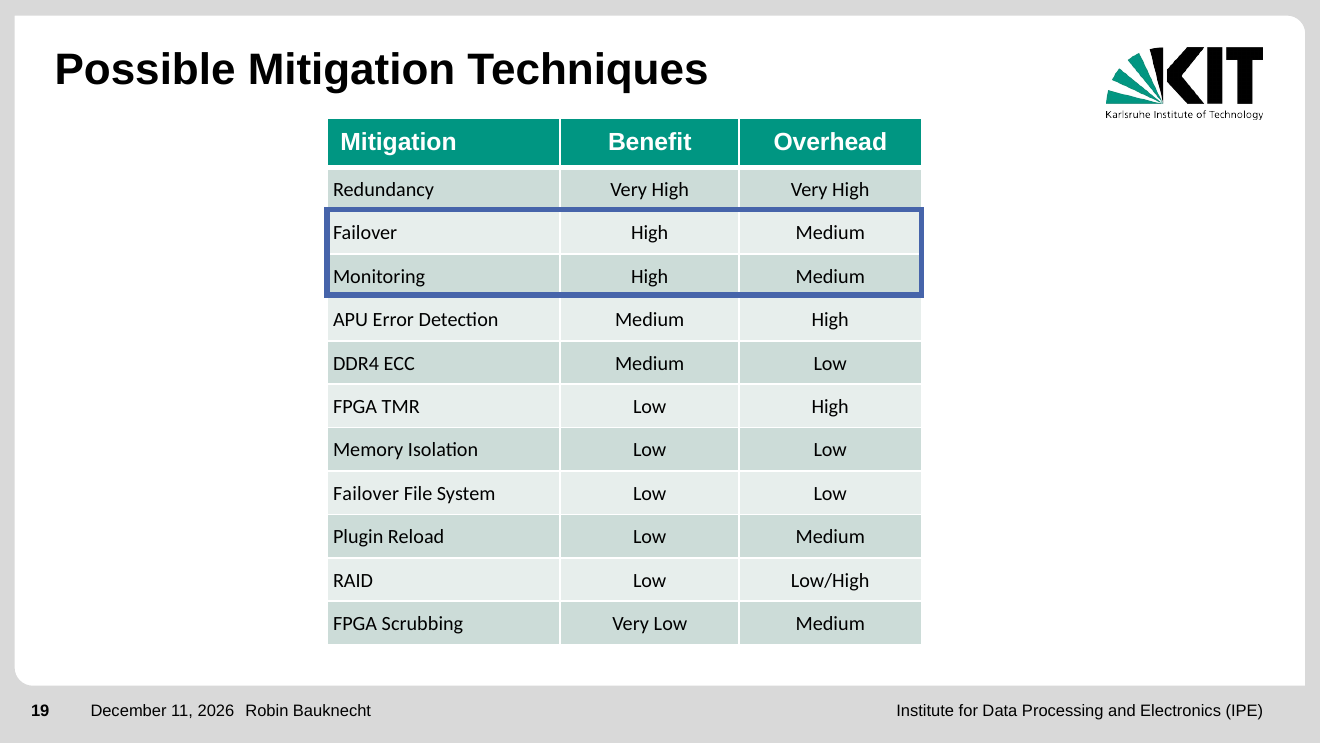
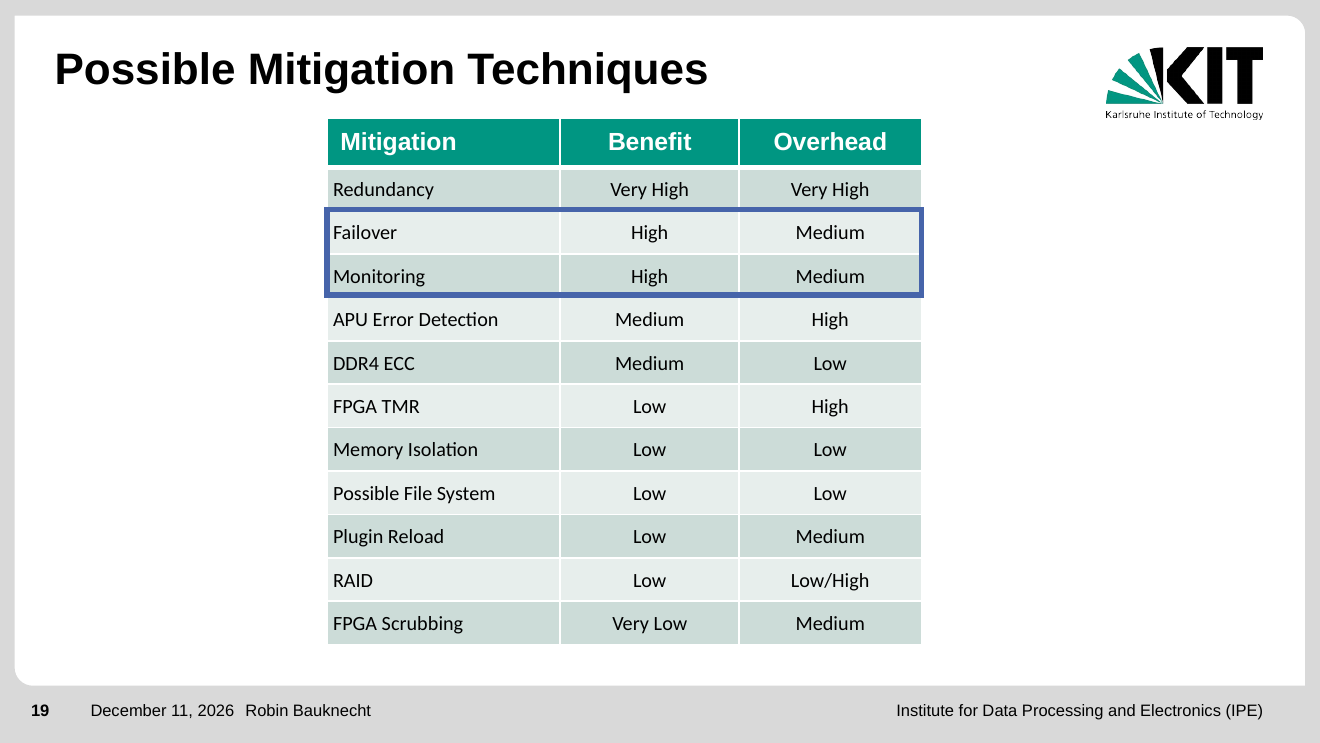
Failover at (366, 493): Failover -> Possible
